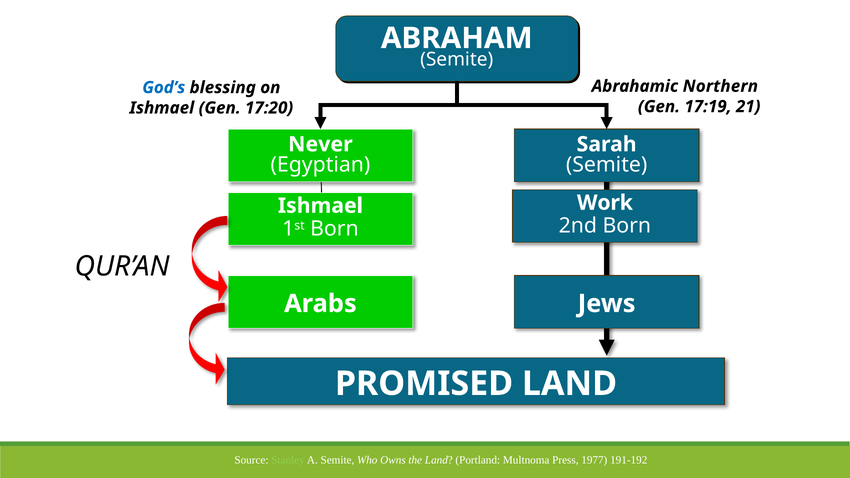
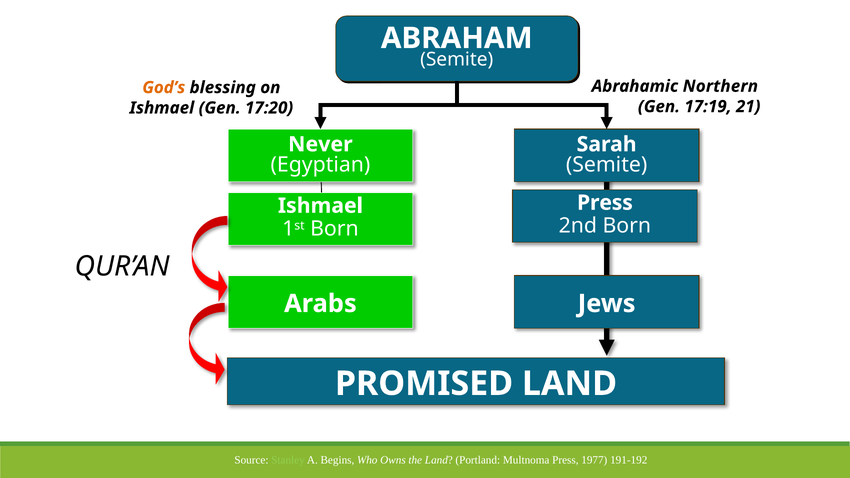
God’s colour: blue -> orange
Work at (605, 203): Work -> Press
A Semite: Semite -> Begins
